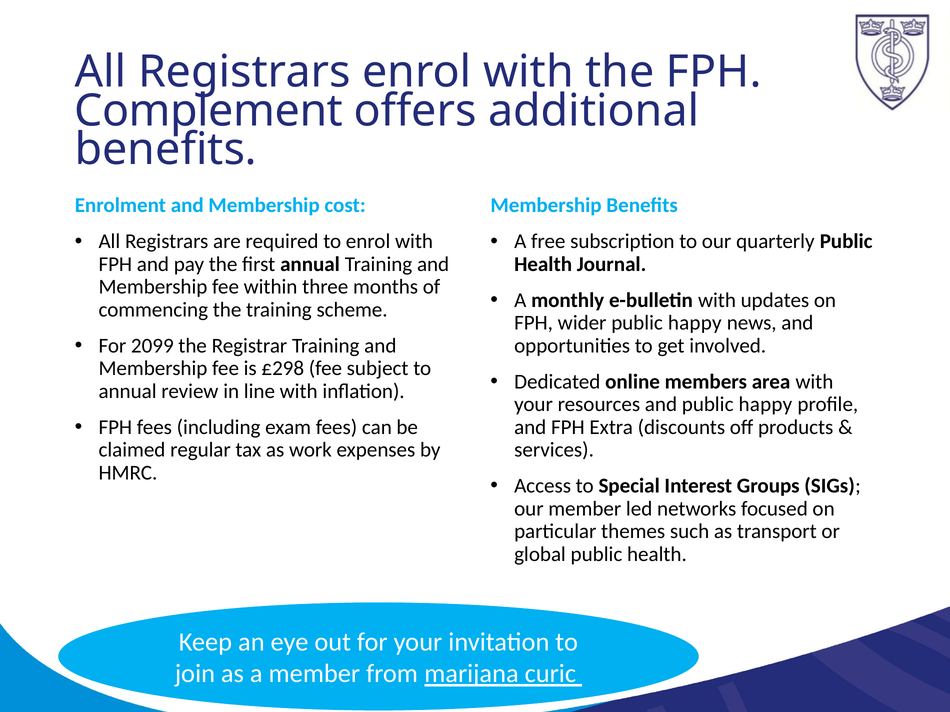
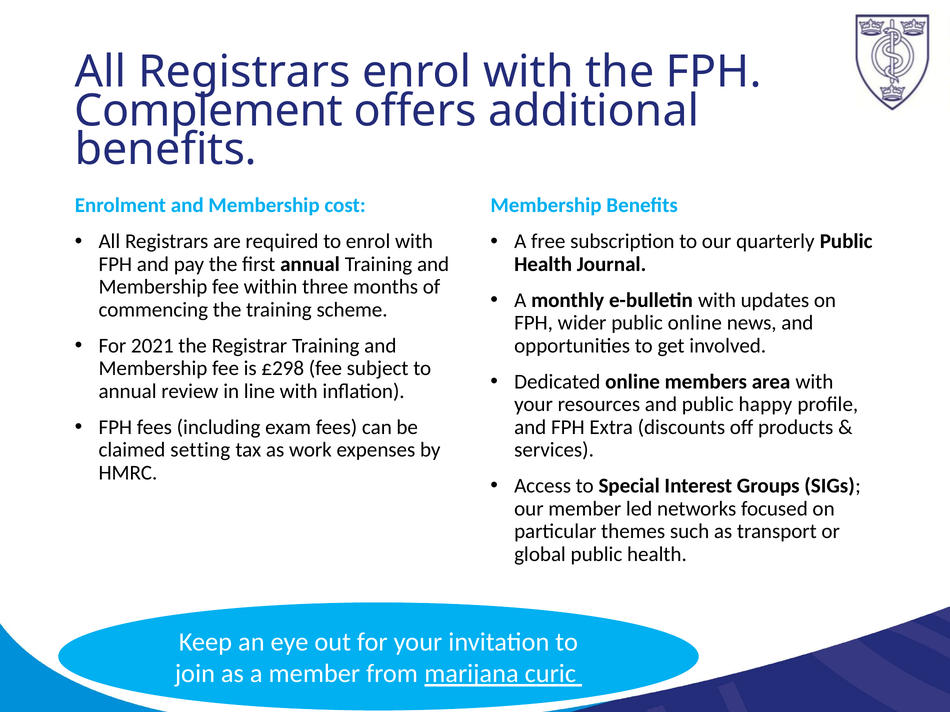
wider public happy: happy -> online
2099: 2099 -> 2021
regular: regular -> setting
